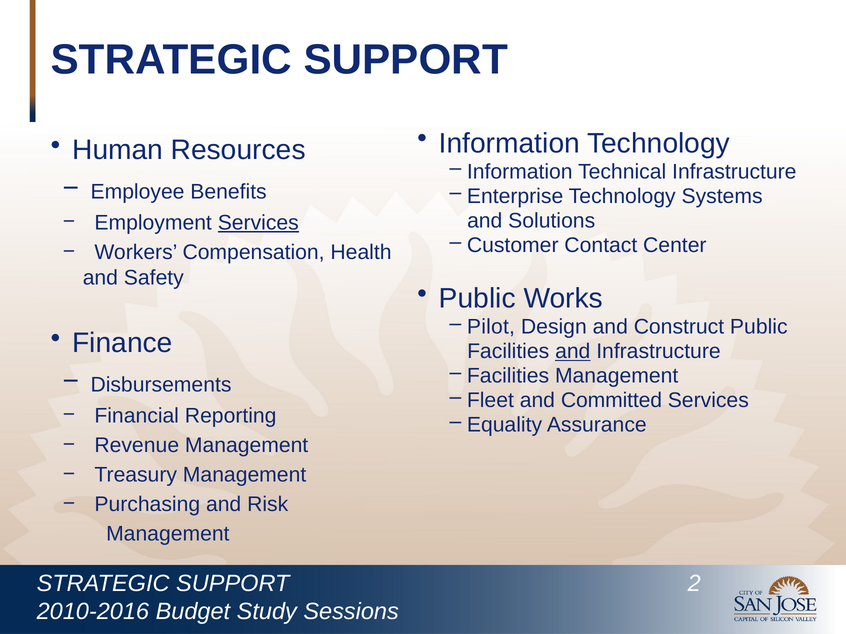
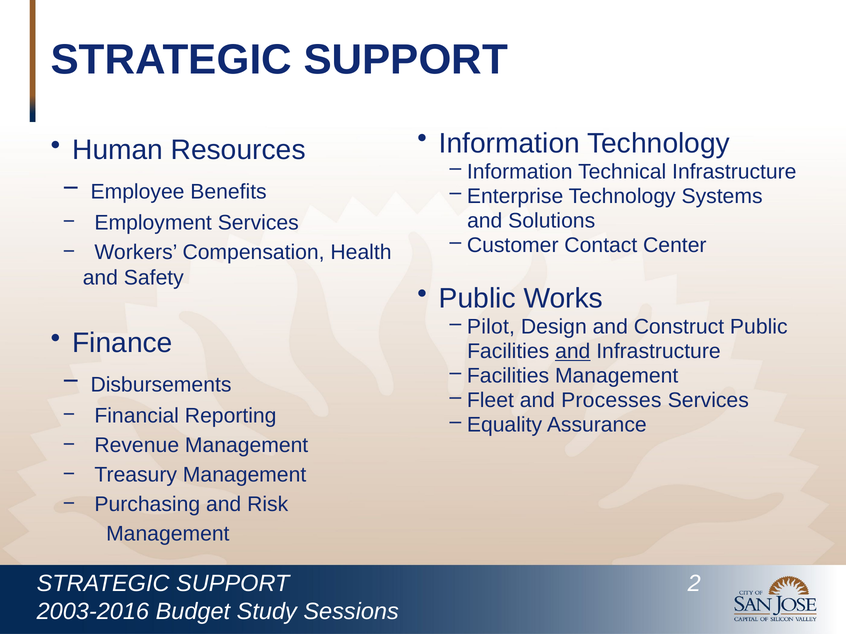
Services at (258, 223) underline: present -> none
Committed: Committed -> Processes
2010-2016: 2010-2016 -> 2003-2016
